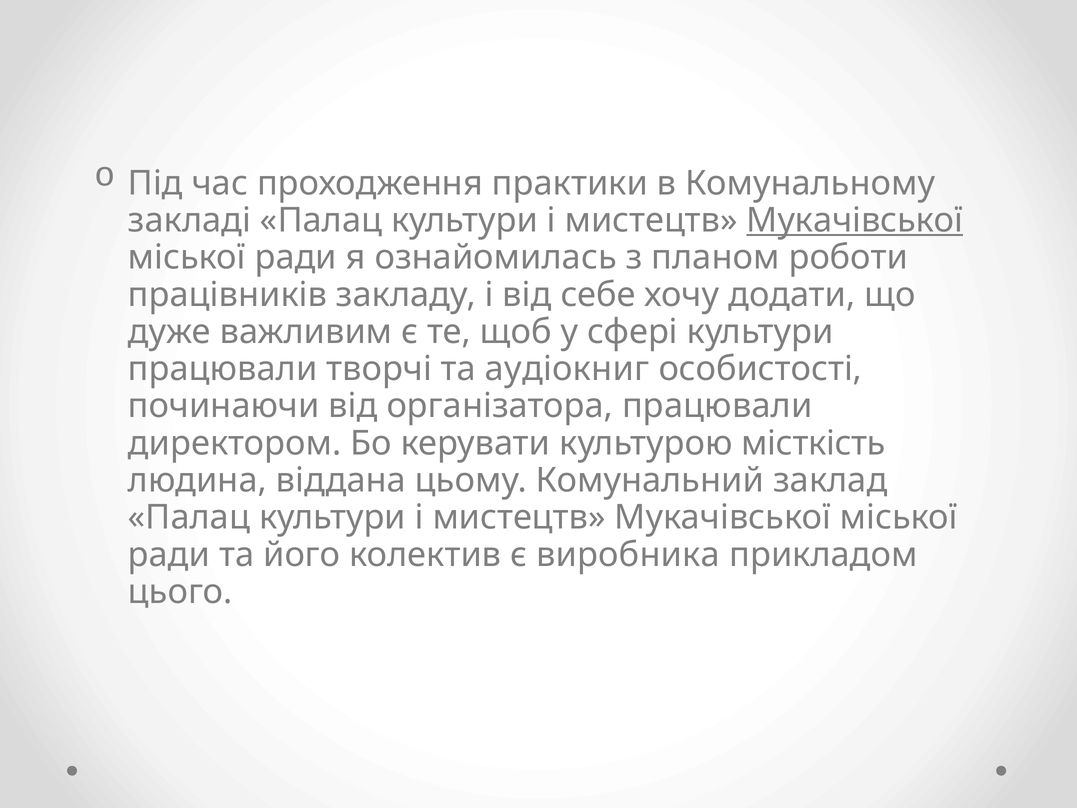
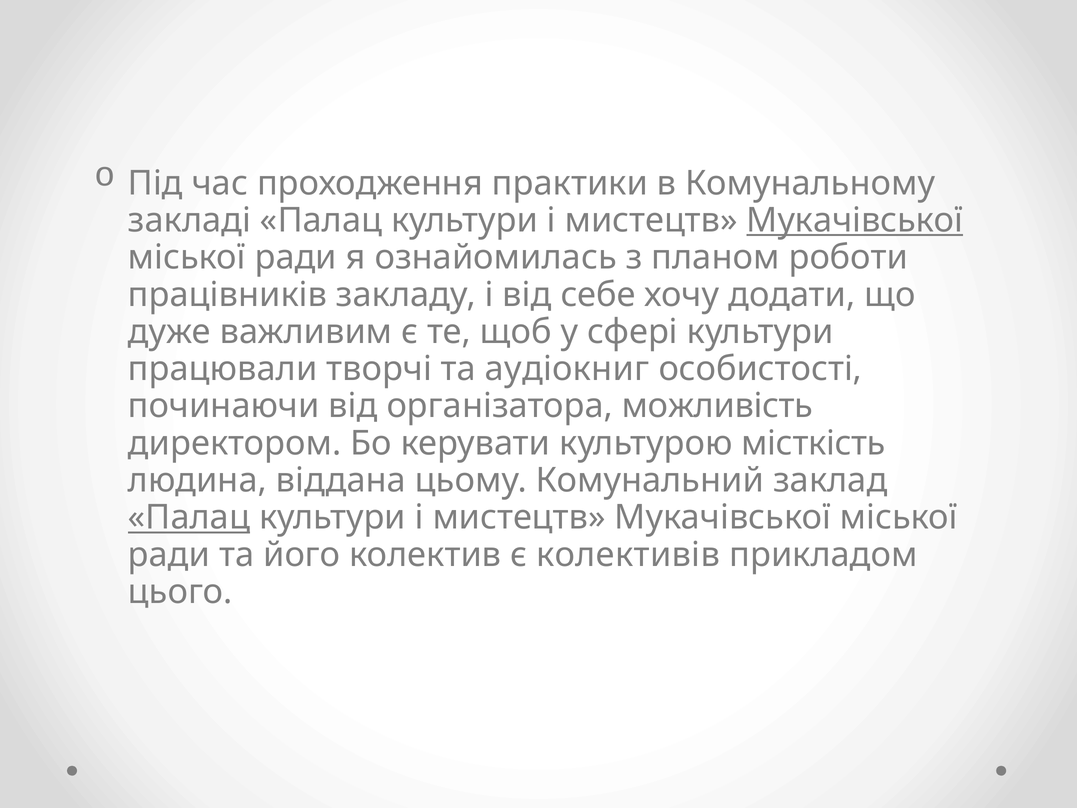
організатора працювали: працювали -> можливість
Палац at (189, 517) underline: none -> present
виробника: виробника -> колективів
